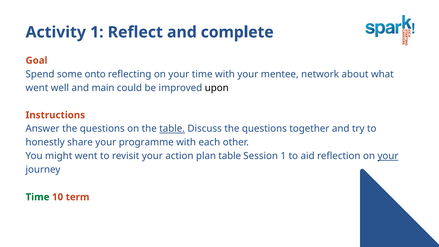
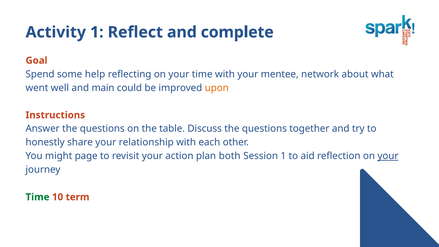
onto: onto -> help
upon colour: black -> orange
table at (172, 129) underline: present -> none
programme: programme -> relationship
might went: went -> page
plan table: table -> both
